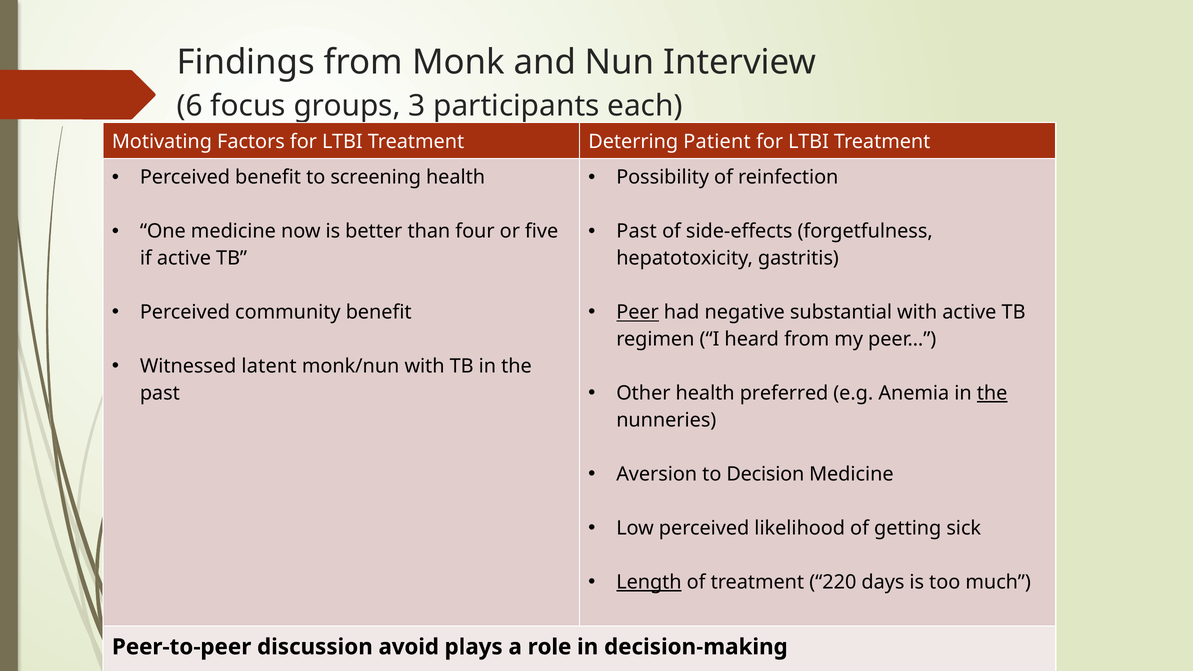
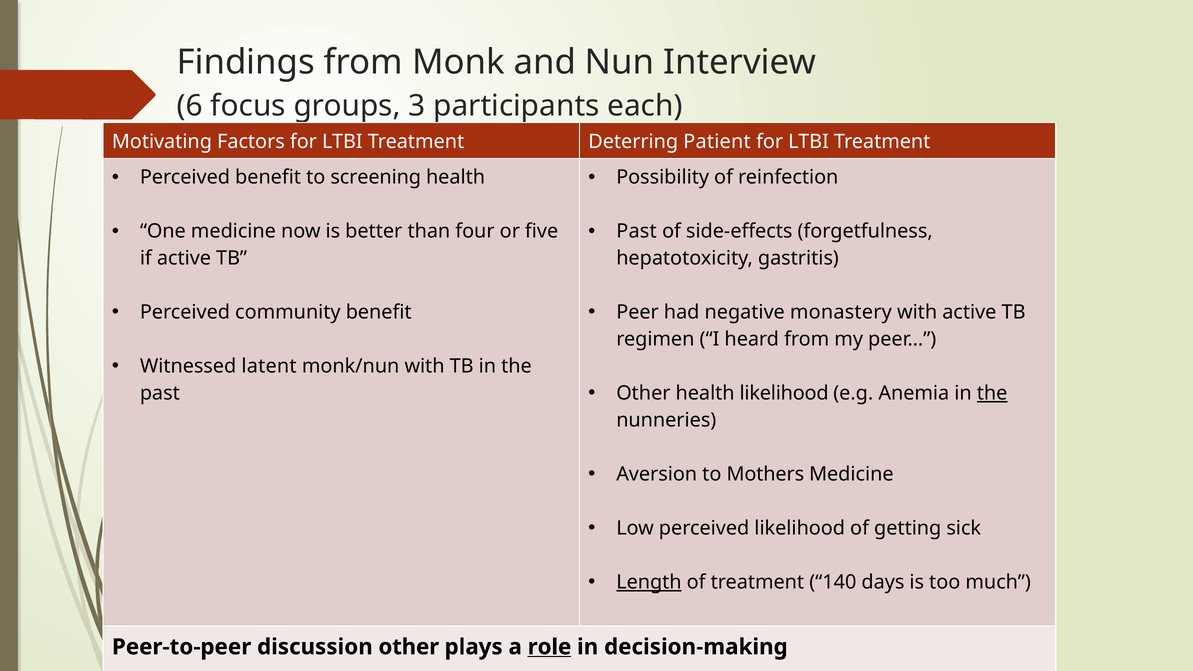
Peer underline: present -> none
substantial: substantial -> monastery
health preferred: preferred -> likelihood
Decision: Decision -> Mothers
220: 220 -> 140
discussion avoid: avoid -> other
role underline: none -> present
